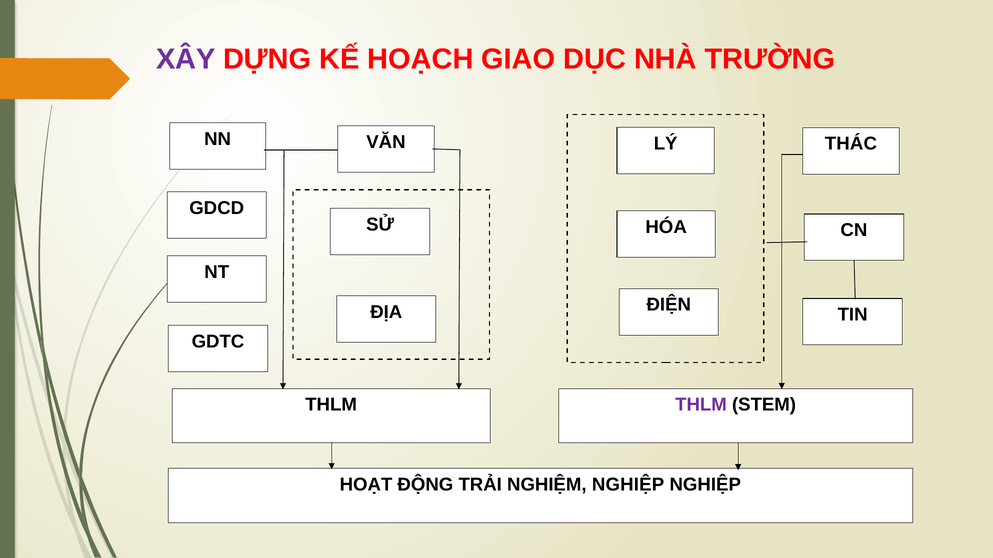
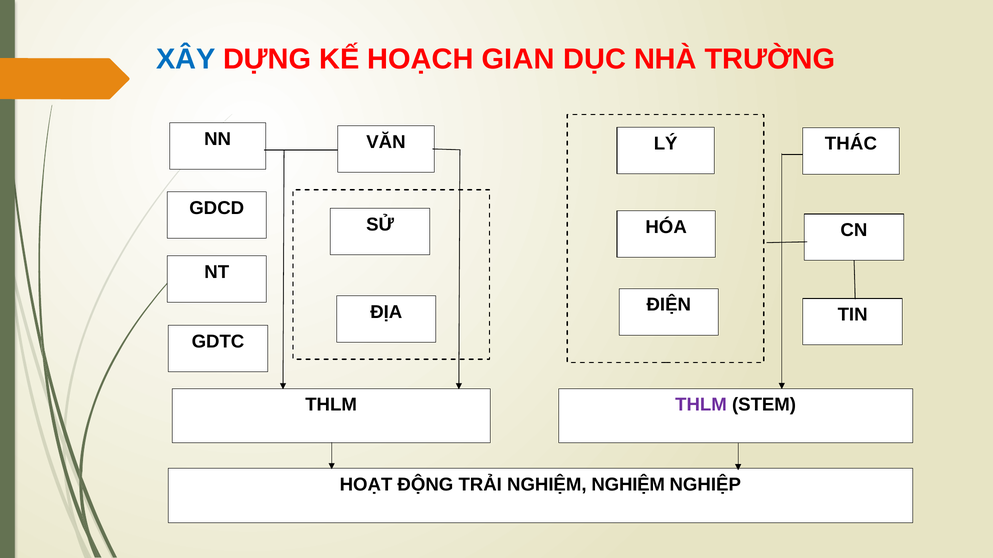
XÂY colour: purple -> blue
GIAO: GIAO -> GIAN
NGHIỆM NGHIỆP: NGHIỆP -> NGHIỆM
